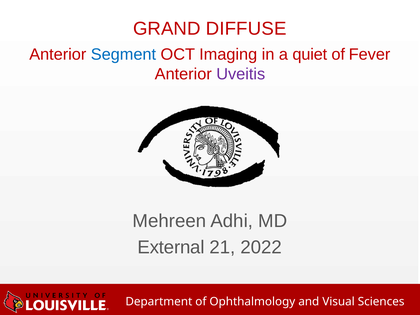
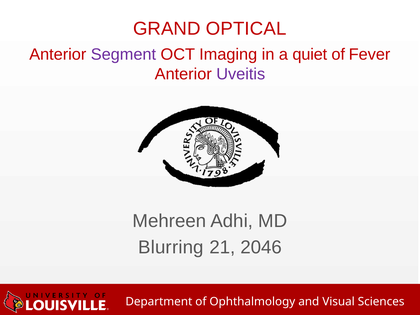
DIFFUSE: DIFFUSE -> OPTICAL
Segment colour: blue -> purple
External: External -> Blurring
2022: 2022 -> 2046
